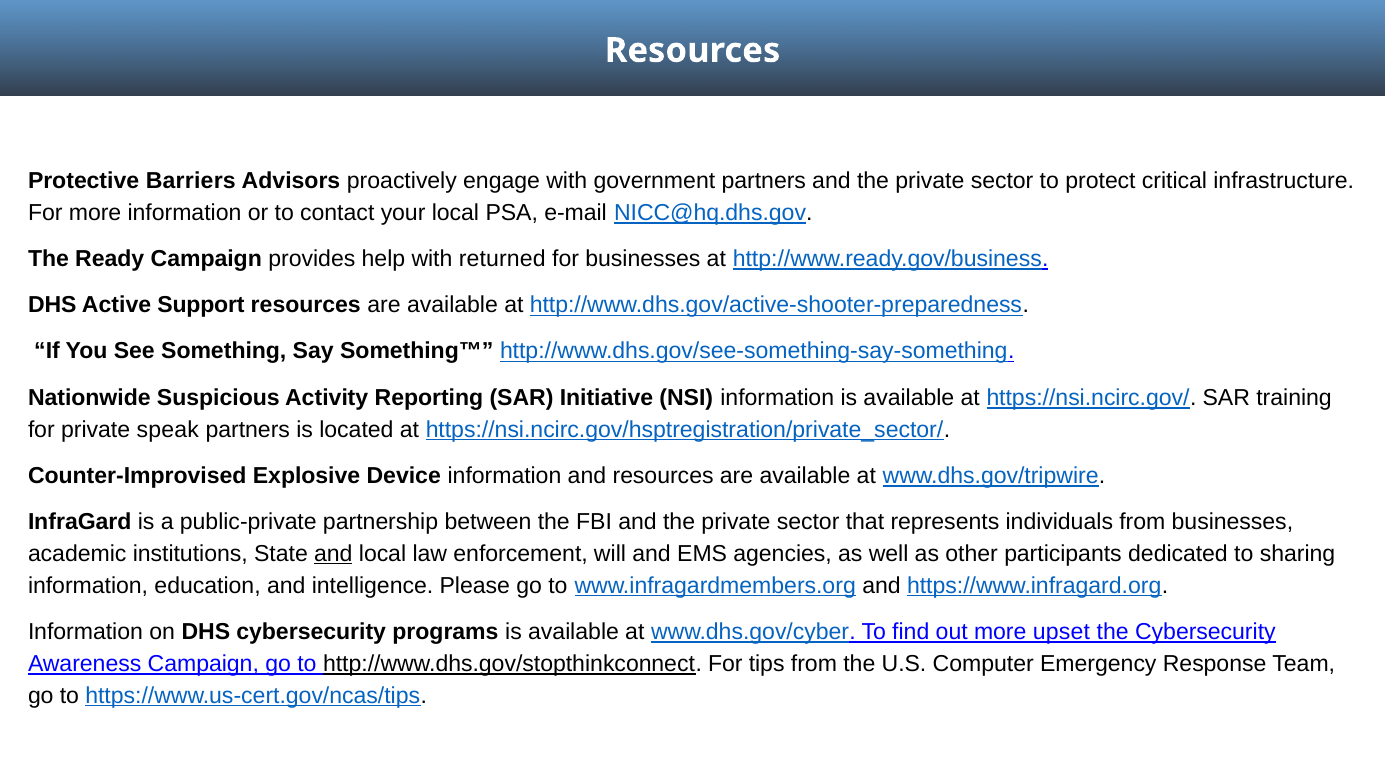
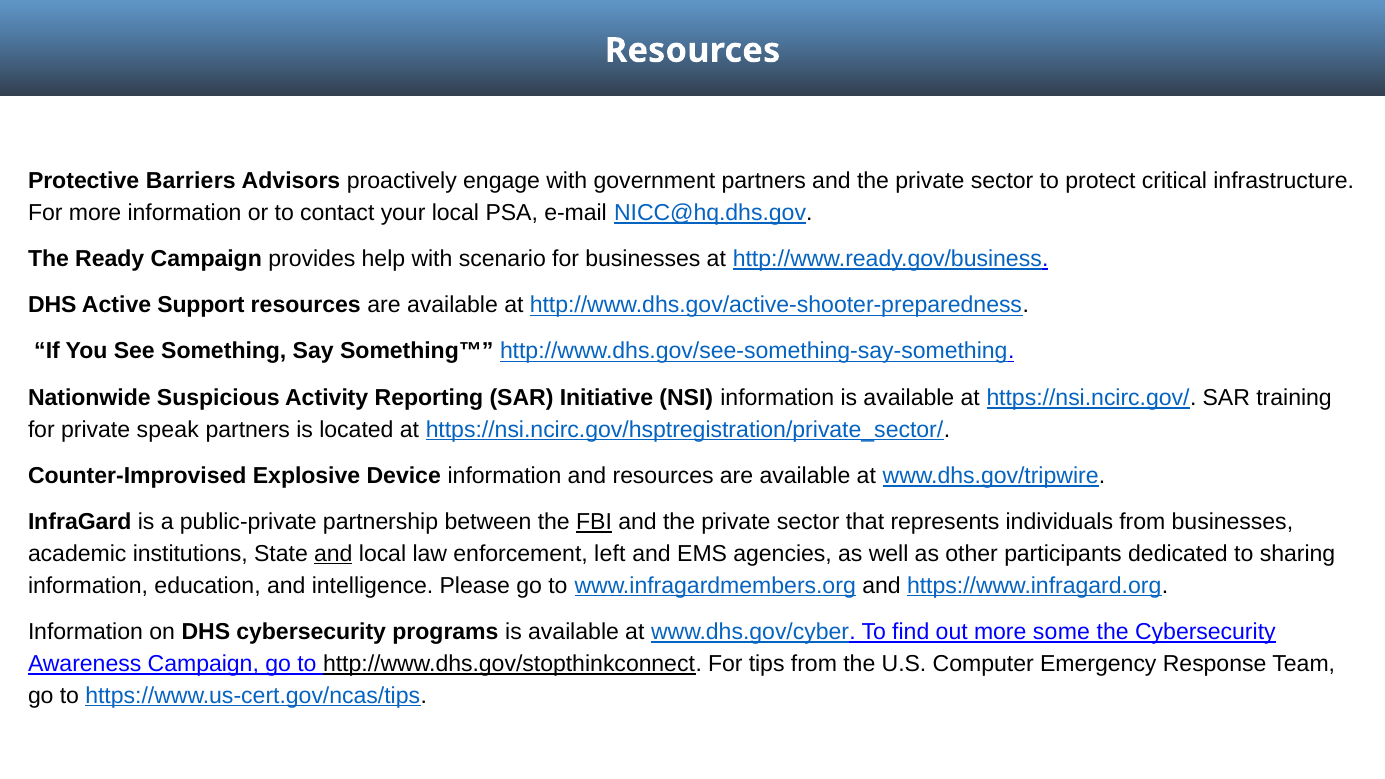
returned: returned -> scenario
FBI underline: none -> present
will: will -> left
upset: upset -> some
